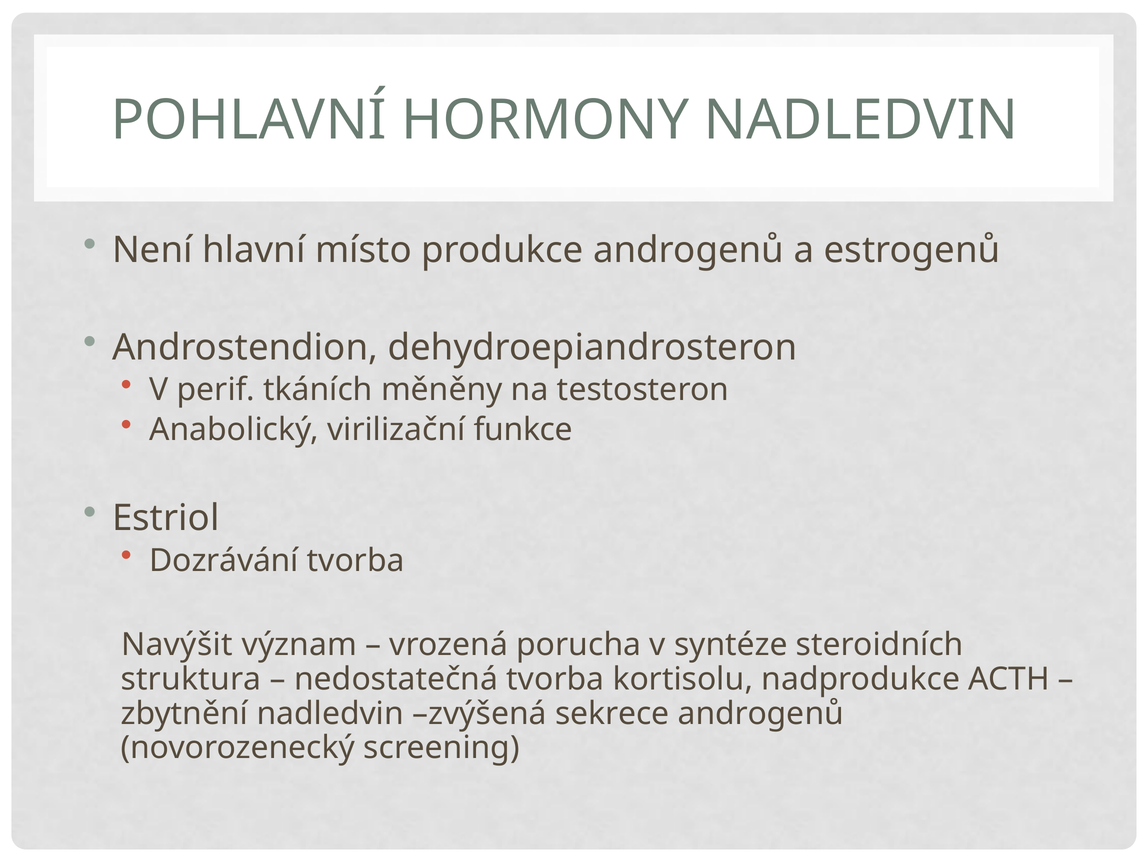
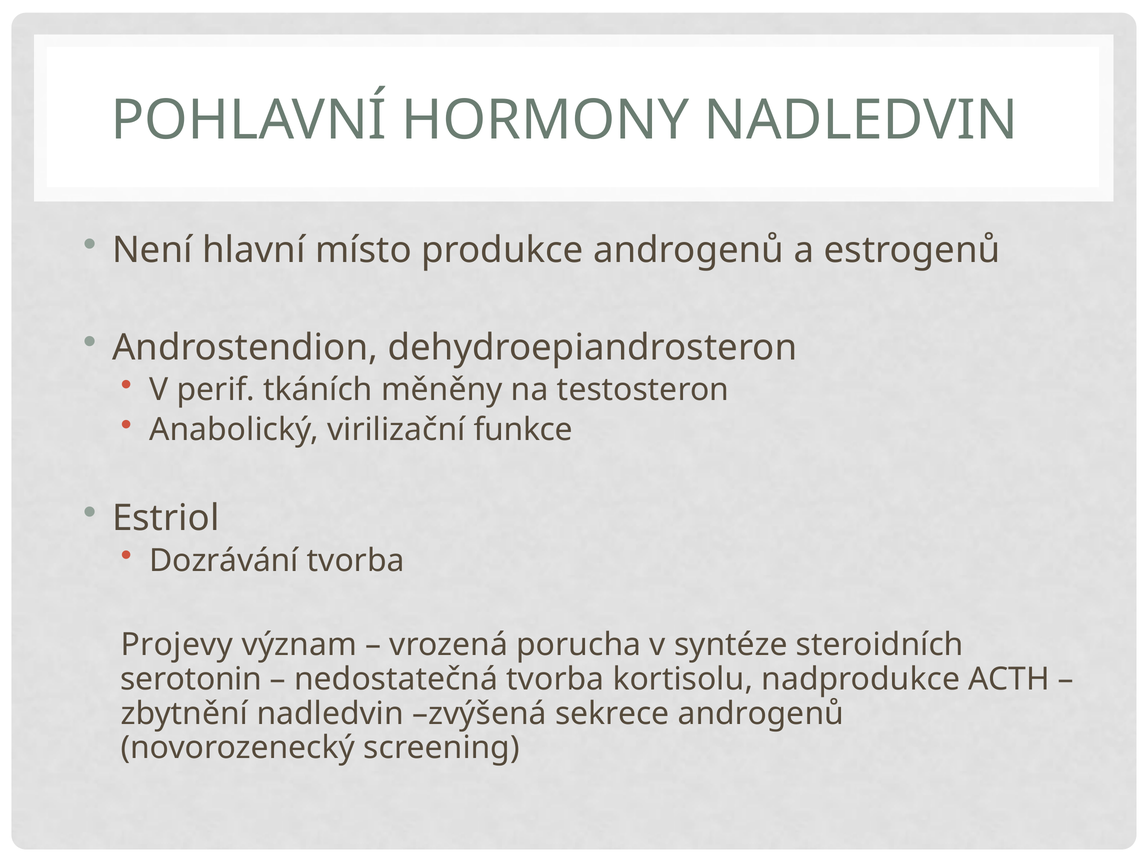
Navýšit: Navýšit -> Projevy
struktura: struktura -> serotonin
